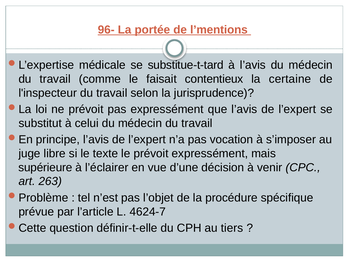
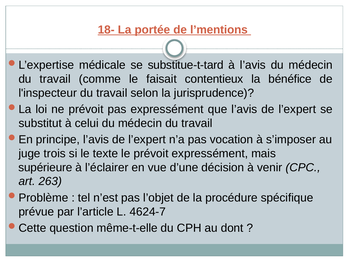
96-: 96- -> 18-
certaine: certaine -> bénéfice
libre: libre -> trois
définir-t-elle: définir-t-elle -> même-t-elle
tiers: tiers -> dont
